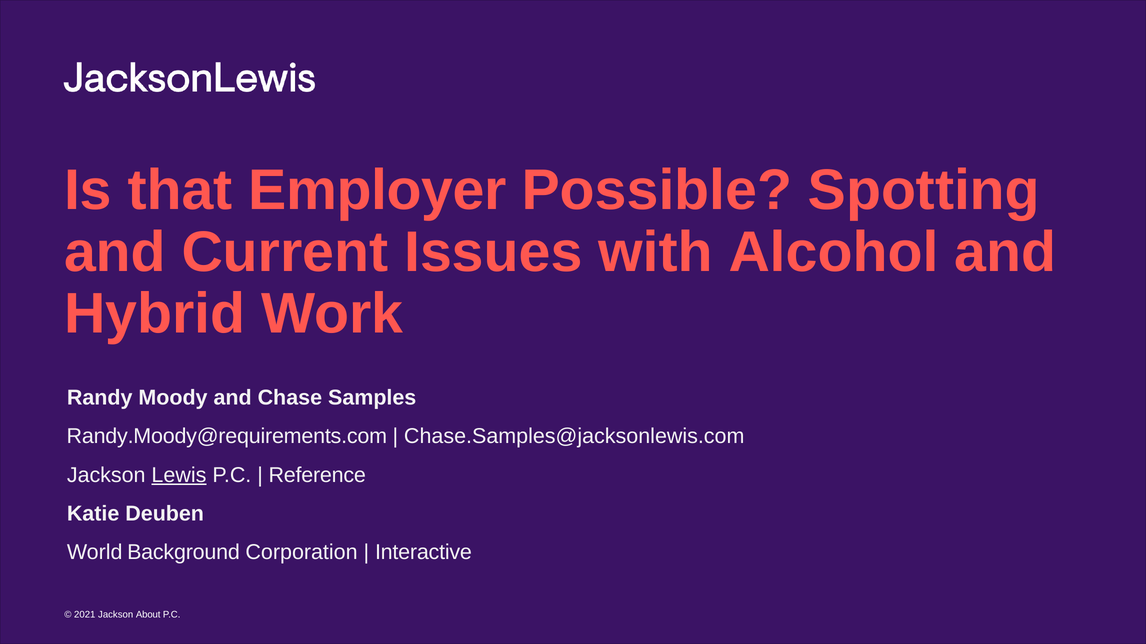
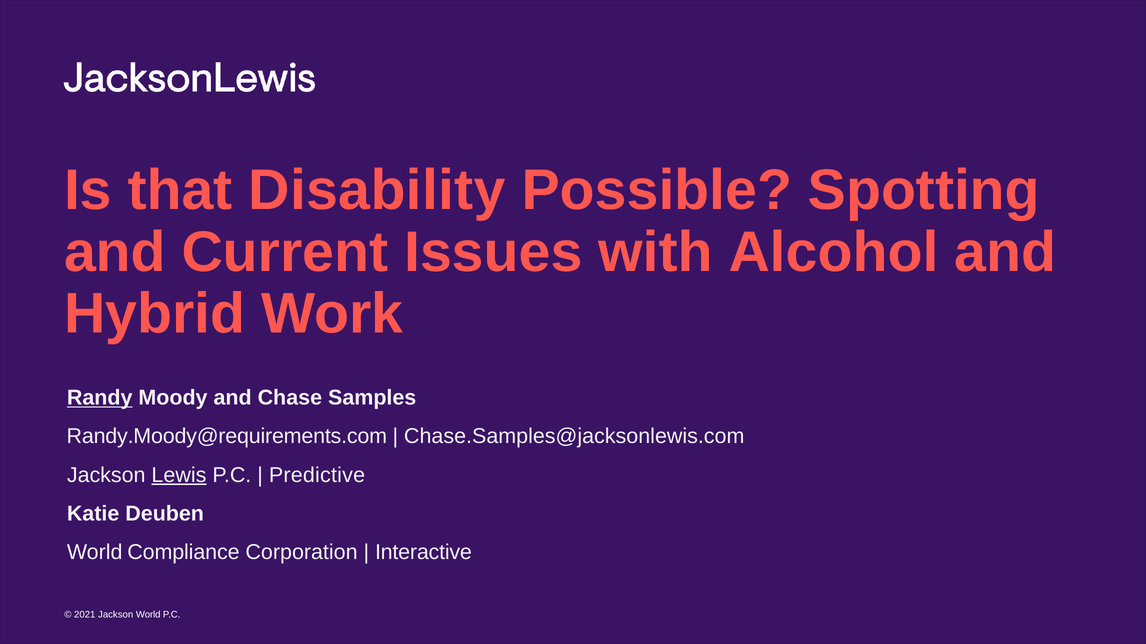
Employer: Employer -> Disability
Randy underline: none -> present
Reference: Reference -> Predictive
Background: Background -> Compliance
Jackson About: About -> World
